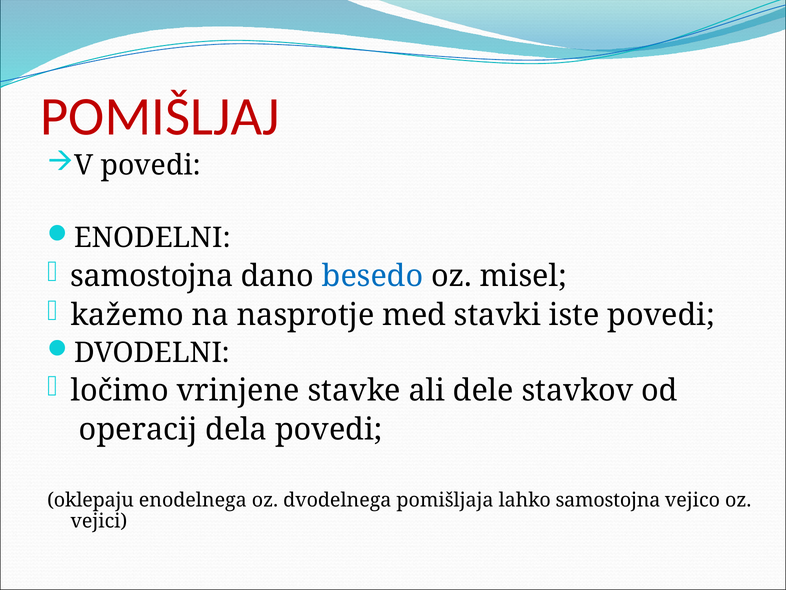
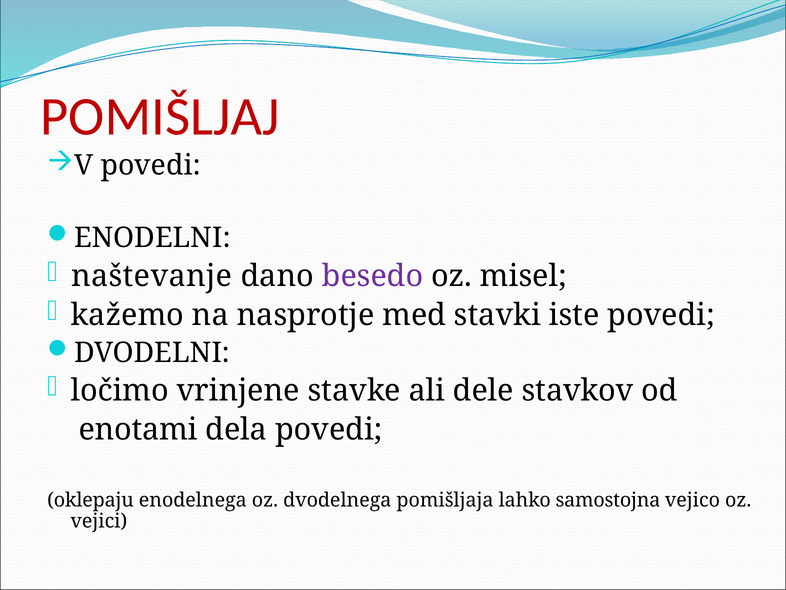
samostojna at (152, 276): samostojna -> naštevanje
besedo colour: blue -> purple
operacij: operacij -> enotami
